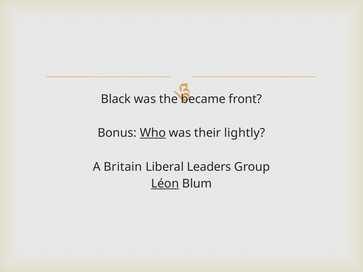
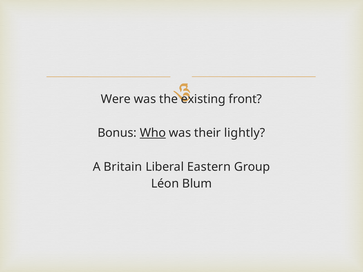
Black: Black -> Were
became: became -> existing
Leaders: Leaders -> Eastern
Léon underline: present -> none
